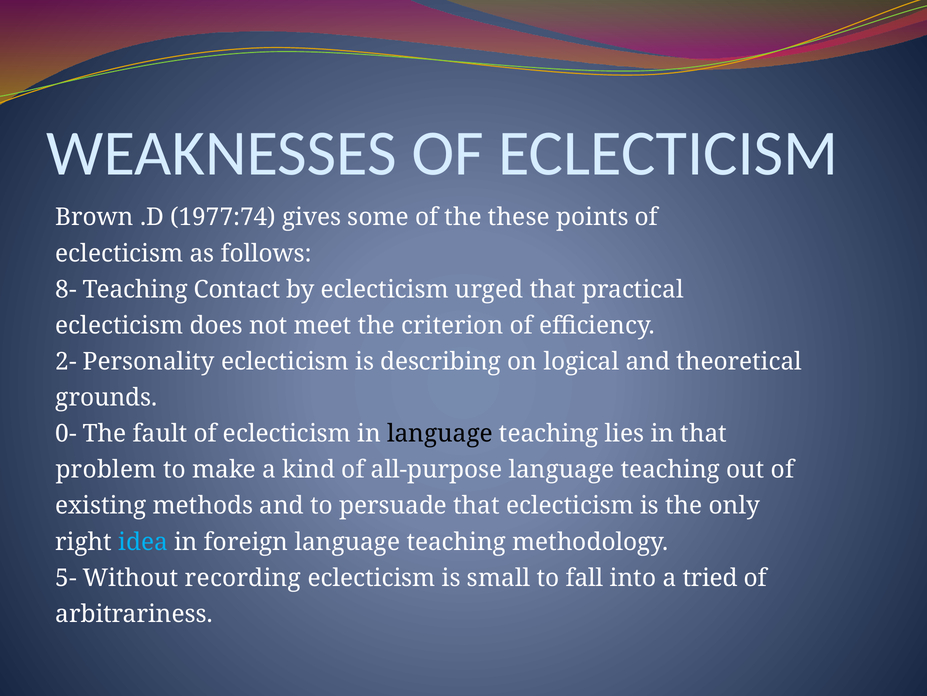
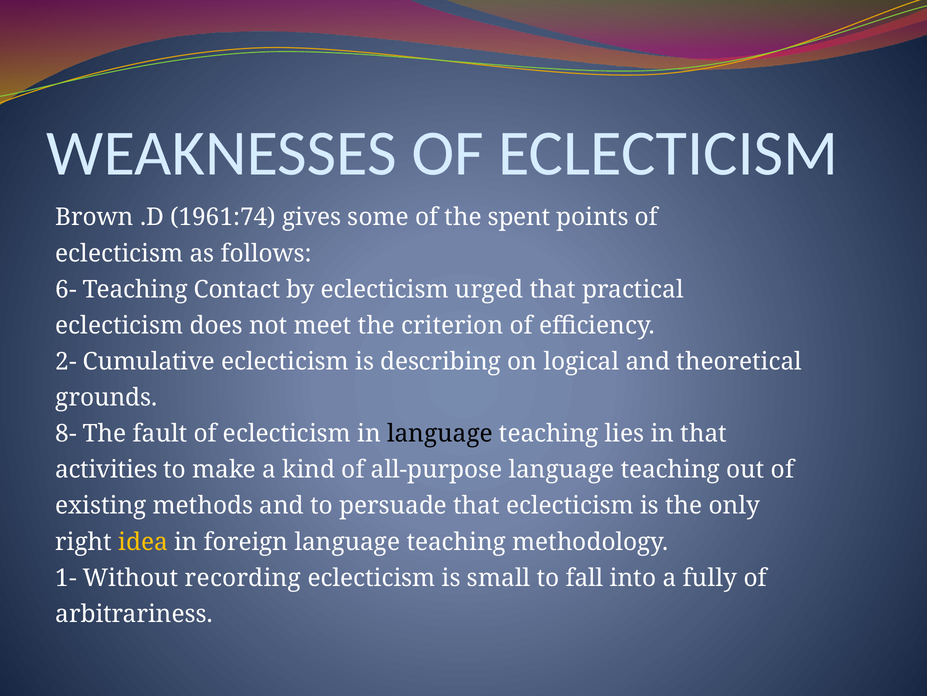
1977:74: 1977:74 -> 1961:74
these: these -> spent
8-: 8- -> 6-
Personality: Personality -> Cumulative
0-: 0- -> 8-
problem: problem -> activities
idea colour: light blue -> yellow
5-: 5- -> 1-
tried: tried -> fully
